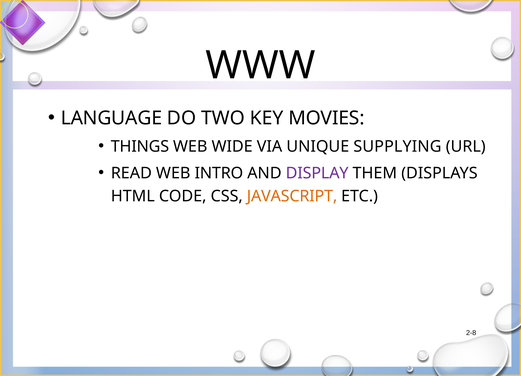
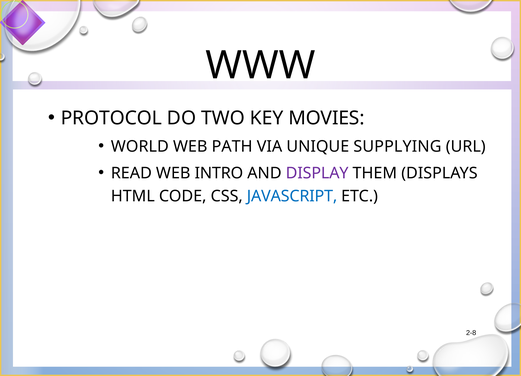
LANGUAGE: LANGUAGE -> PROTOCOL
THINGS: THINGS -> WORLD
WIDE: WIDE -> PATH
JAVASCRIPT colour: orange -> blue
